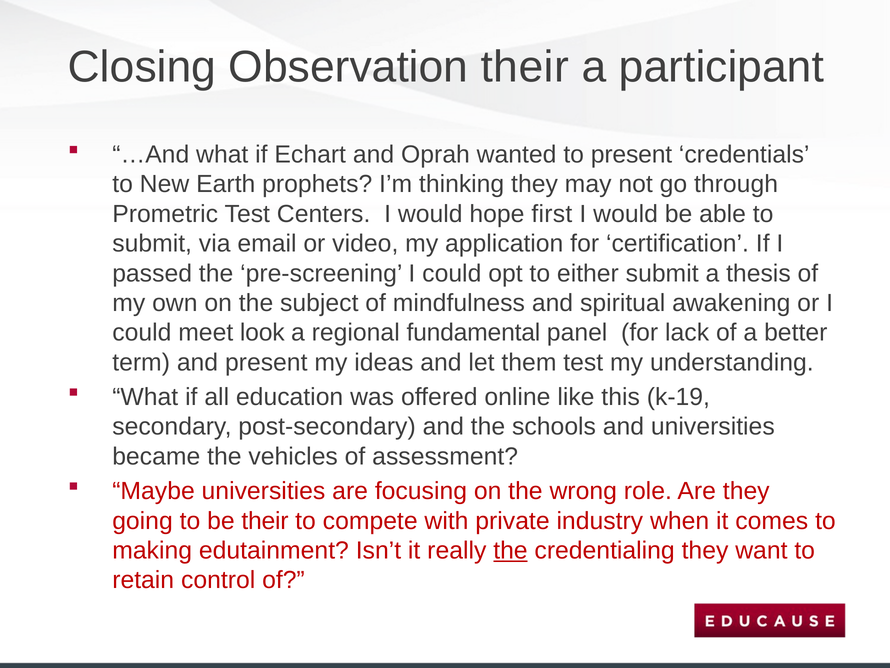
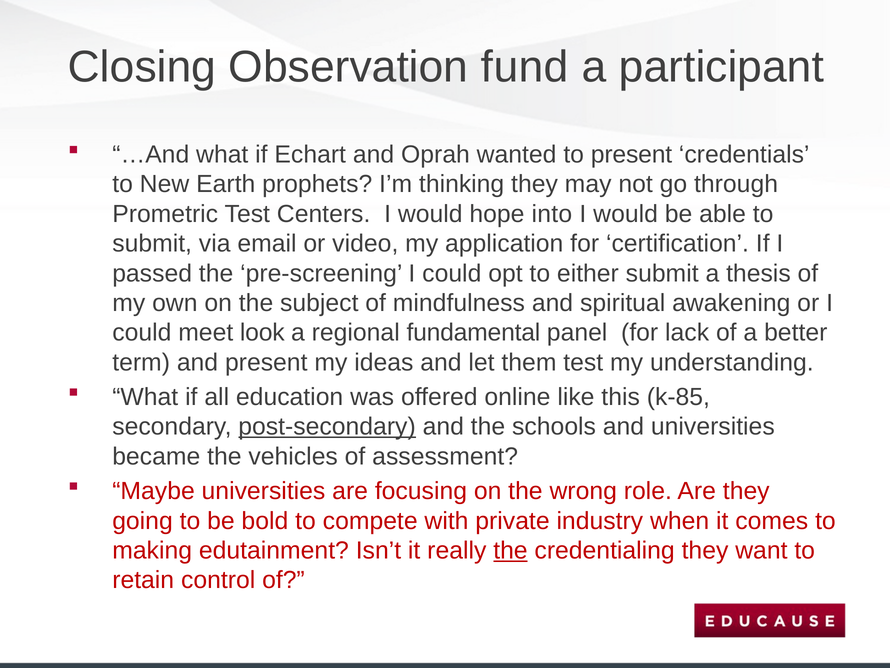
Observation their: their -> fund
first: first -> into
k-19: k-19 -> k-85
post-secondary underline: none -> present
be their: their -> bold
